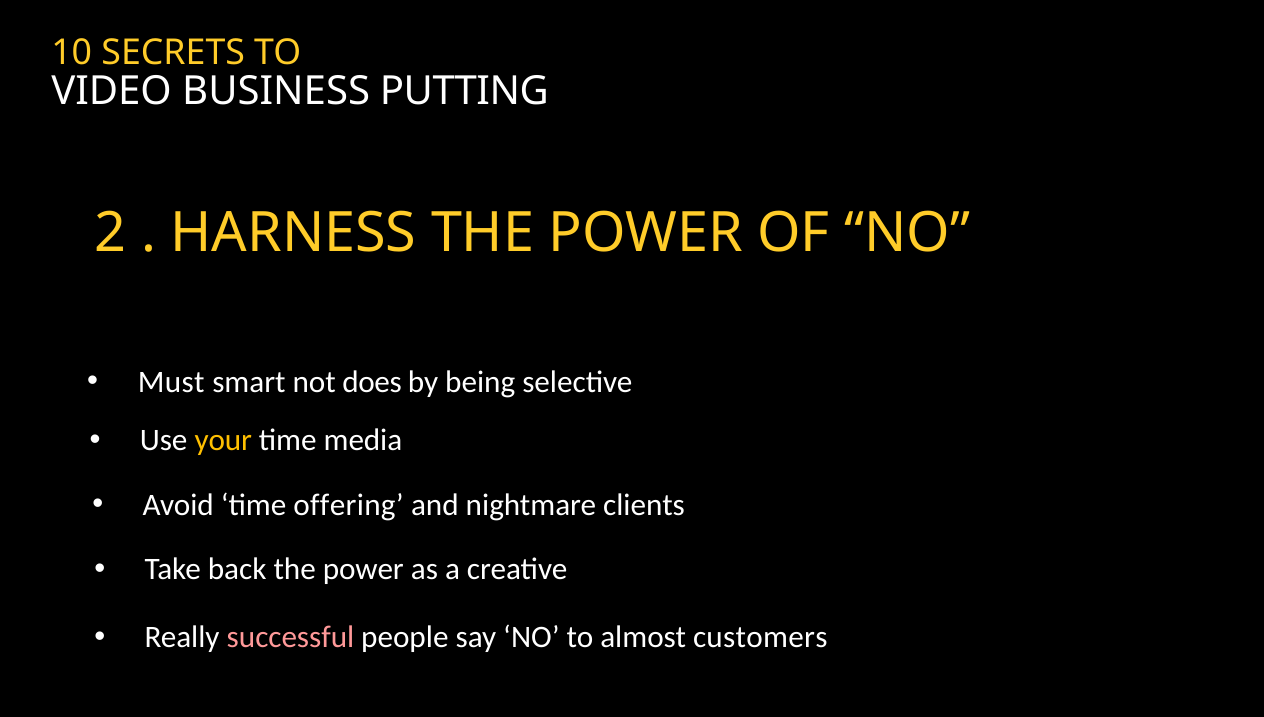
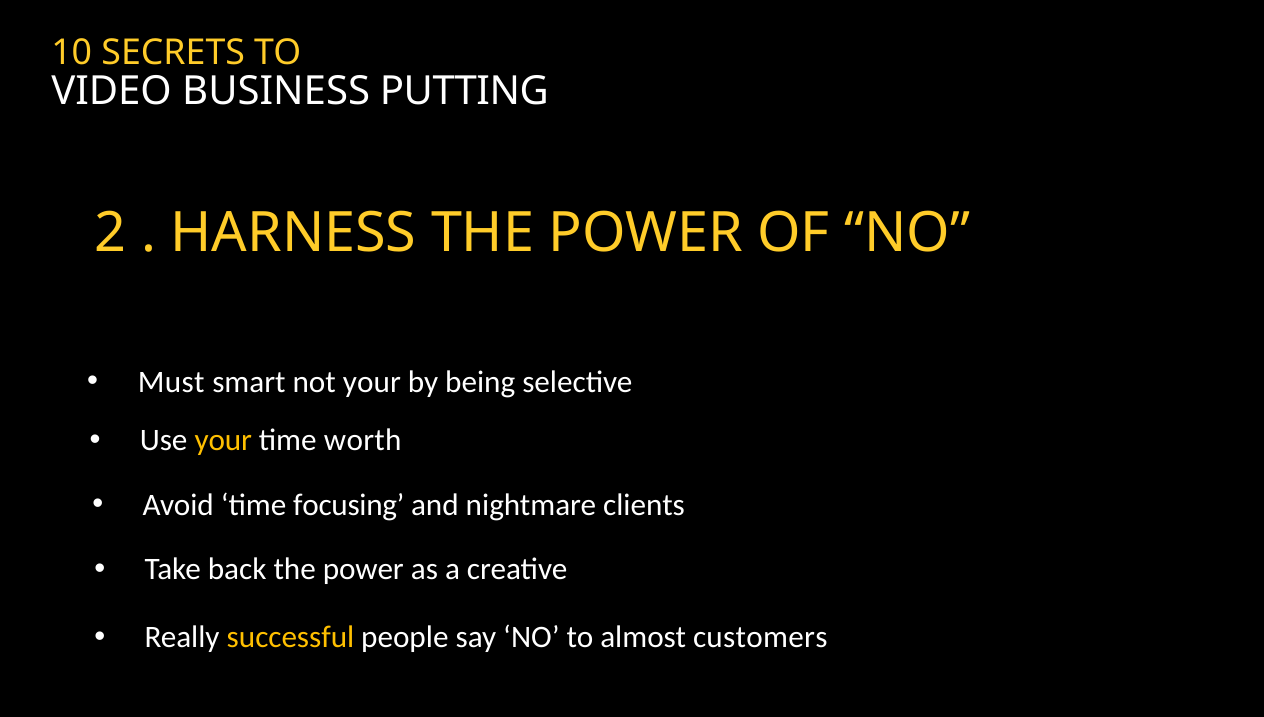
not does: does -> your
media: media -> worth
offering: offering -> focusing
successful colour: pink -> yellow
